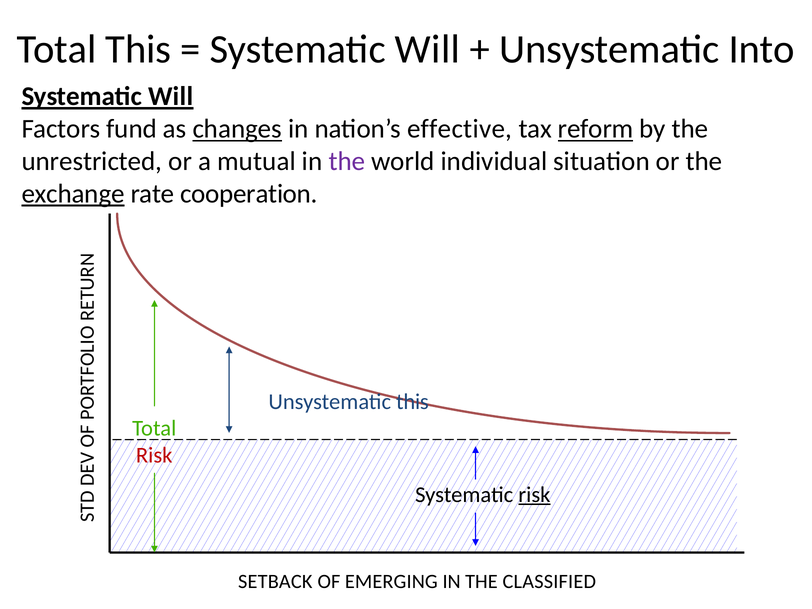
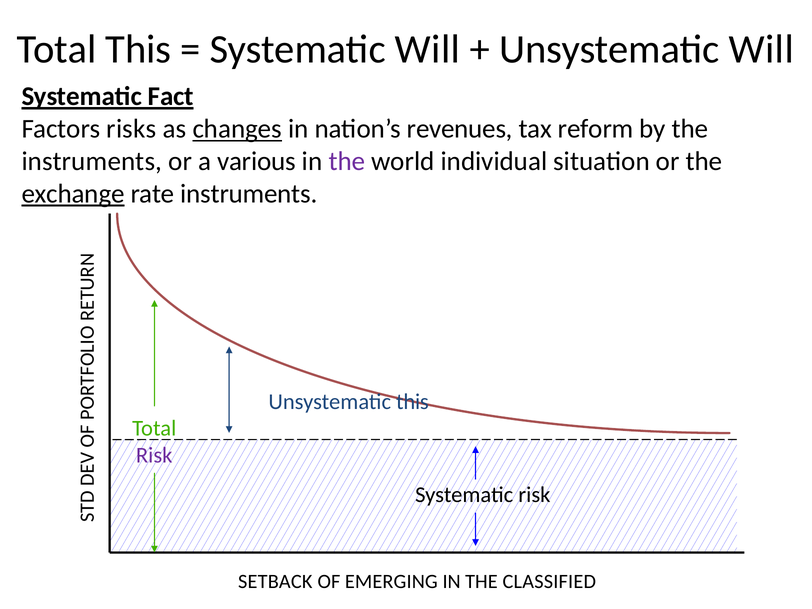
Unsystematic Into: Into -> Will
Will at (171, 96): Will -> Fact
fund: fund -> risks
effective: effective -> revenues
reform underline: present -> none
unrestricted at (92, 161): unrestricted -> instruments
mutual: mutual -> various
rate cooperation: cooperation -> instruments
Risk at (154, 455) colour: red -> purple
risk at (534, 495) underline: present -> none
